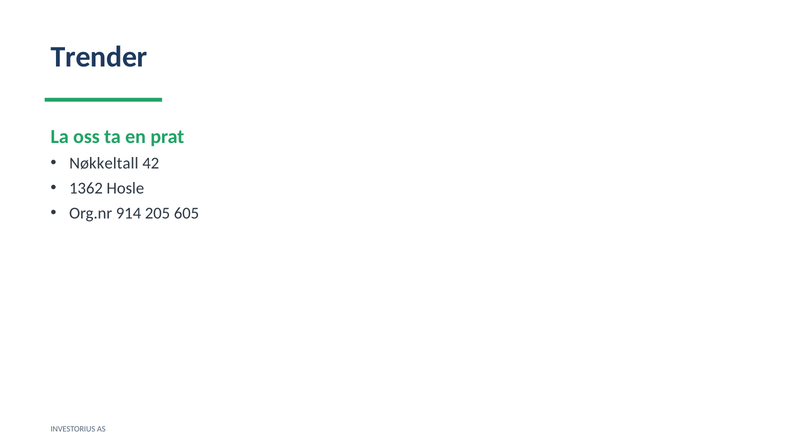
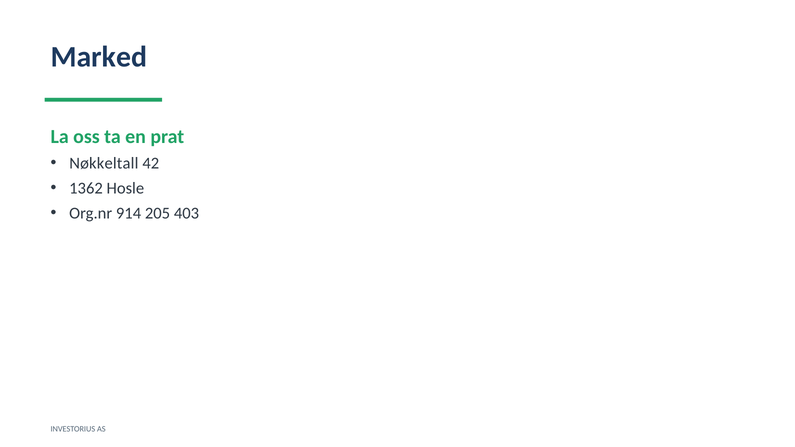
Trender: Trender -> Marked
605: 605 -> 403
